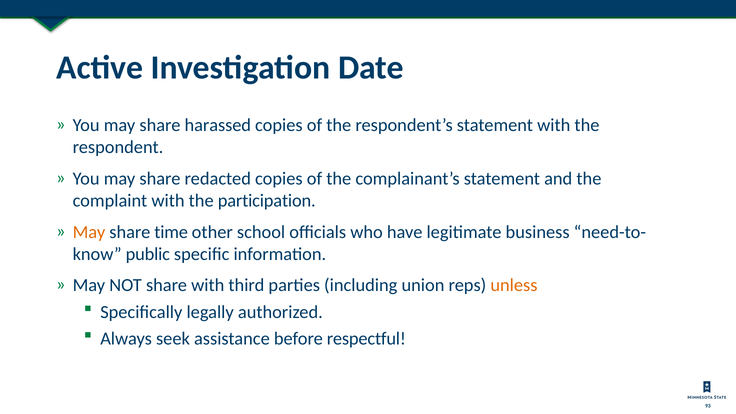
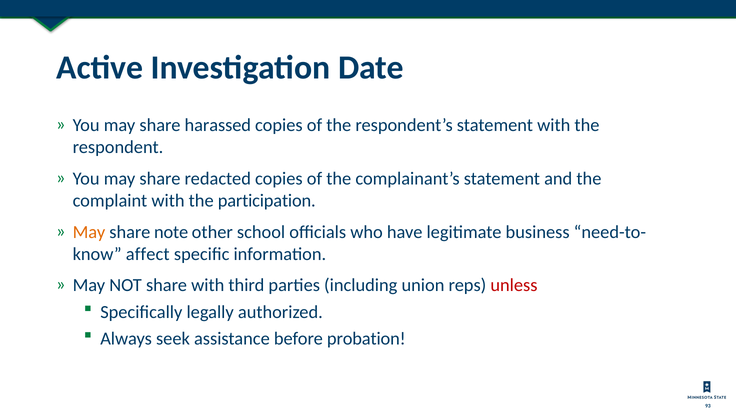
time: time -> note
public: public -> affect
unless colour: orange -> red
respectful: respectful -> probation
